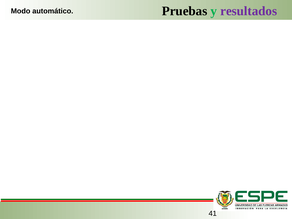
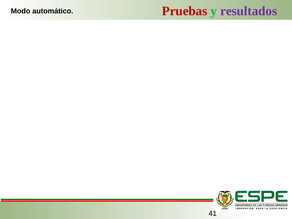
Pruebas colour: black -> red
